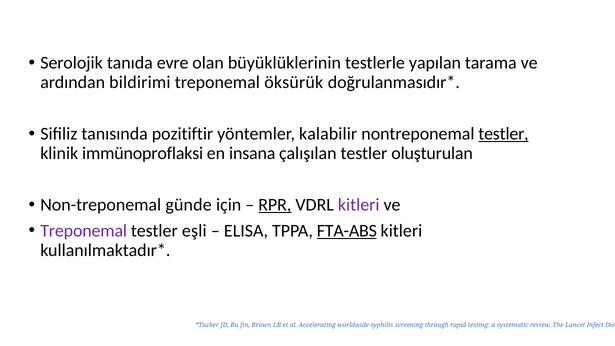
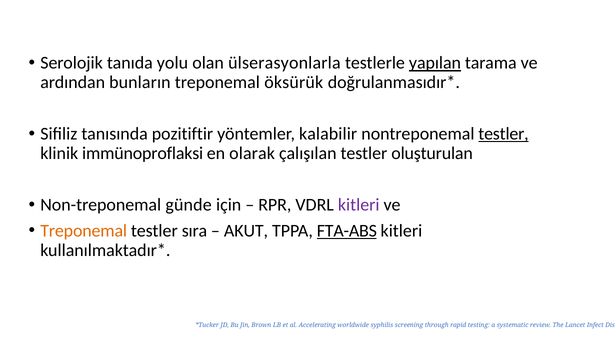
evre: evre -> yolu
büyüklüklerinin: büyüklüklerinin -> ülserasyonlarla
yapılan underline: none -> present
bildirimi: bildirimi -> bunların
insana: insana -> olarak
RPR underline: present -> none
Treponemal at (84, 231) colour: purple -> orange
eşli: eşli -> sıra
ELISA: ELISA -> AKUT
